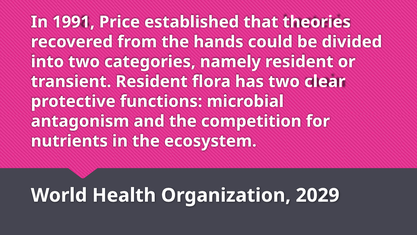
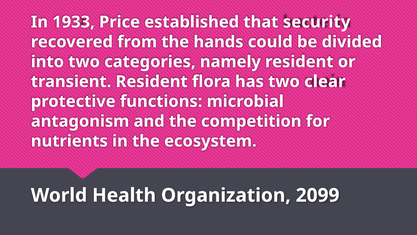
1991: 1991 -> 1933
theories: theories -> security
2029: 2029 -> 2099
